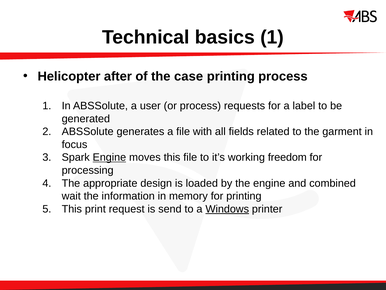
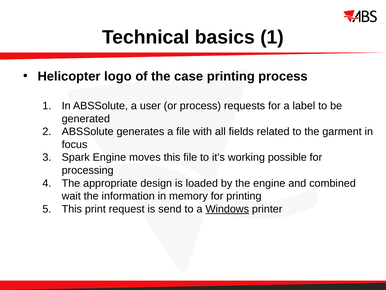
after: after -> logo
Engine at (109, 157) underline: present -> none
freedom: freedom -> possible
